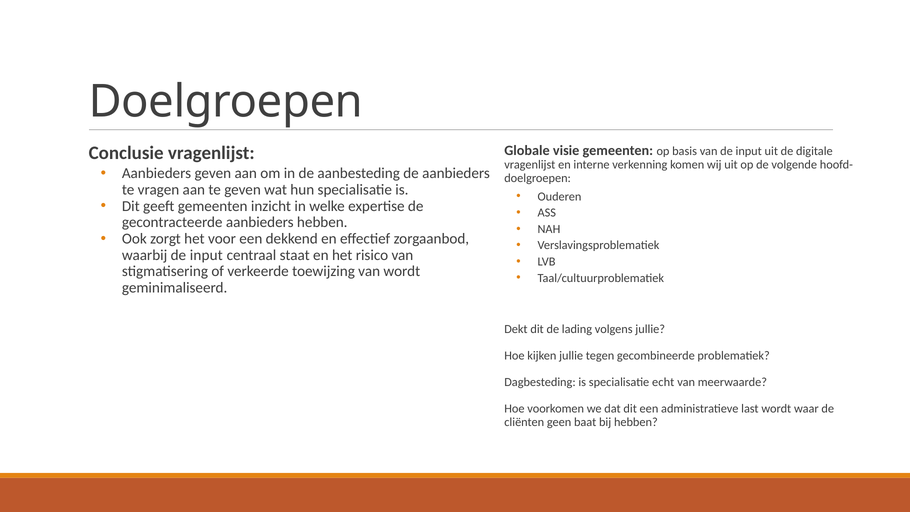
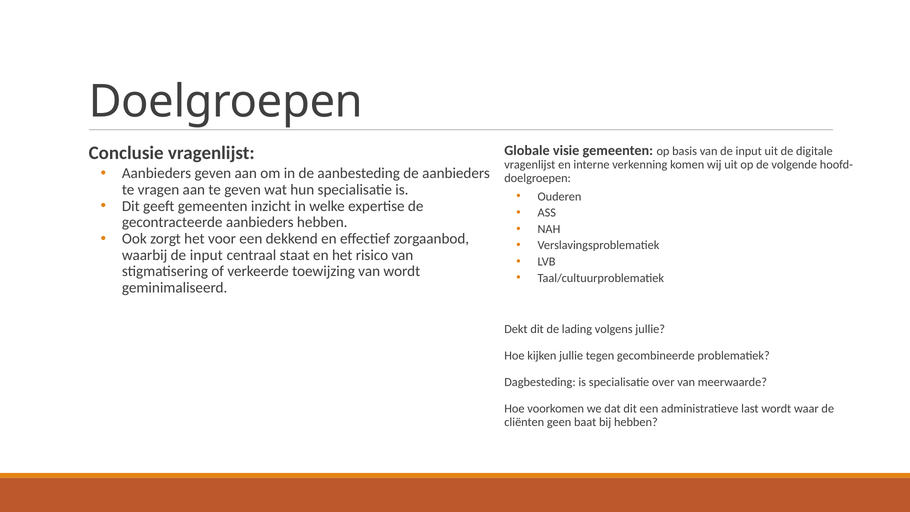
echt: echt -> over
